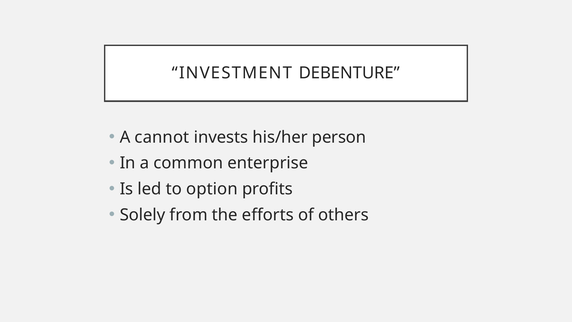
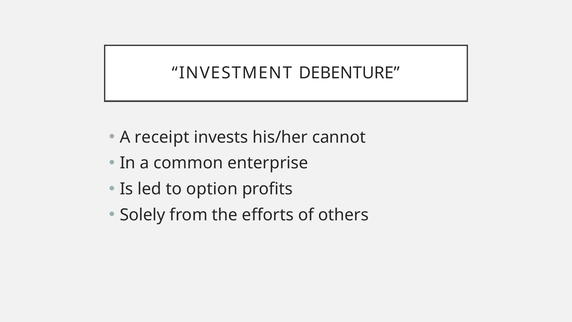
cannot: cannot -> receipt
person: person -> cannot
